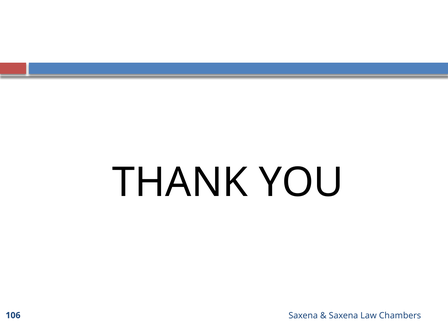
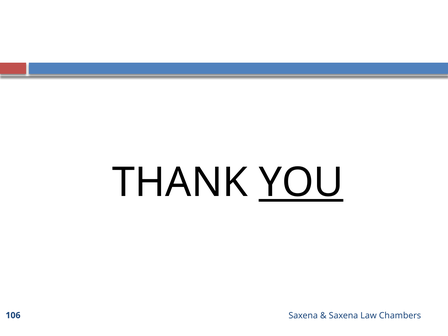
YOU underline: none -> present
